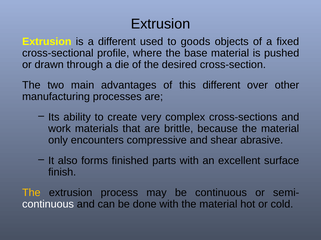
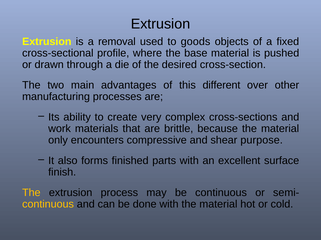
a different: different -> removal
abrasive: abrasive -> purpose
continuous at (48, 205) colour: white -> yellow
